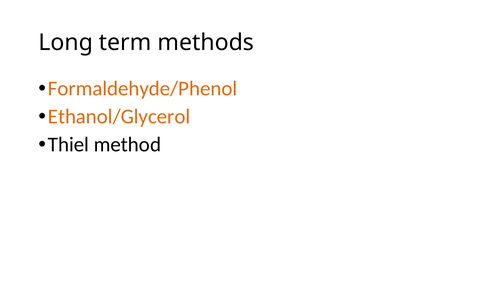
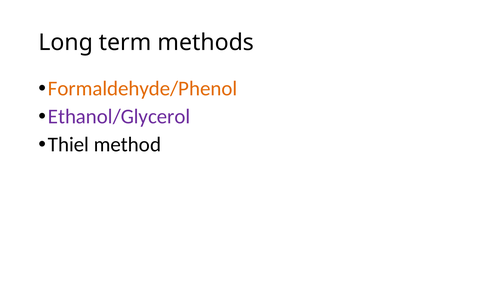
Ethanol/Glycerol colour: orange -> purple
